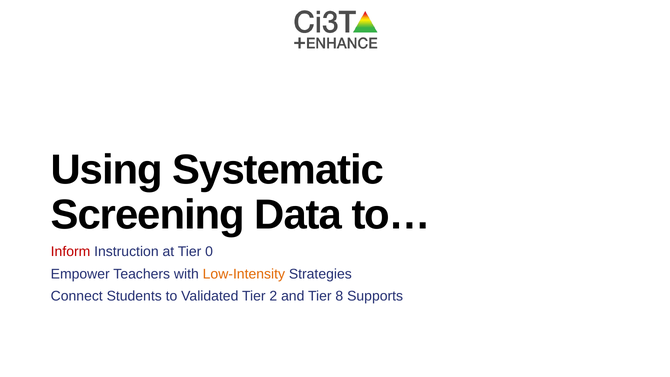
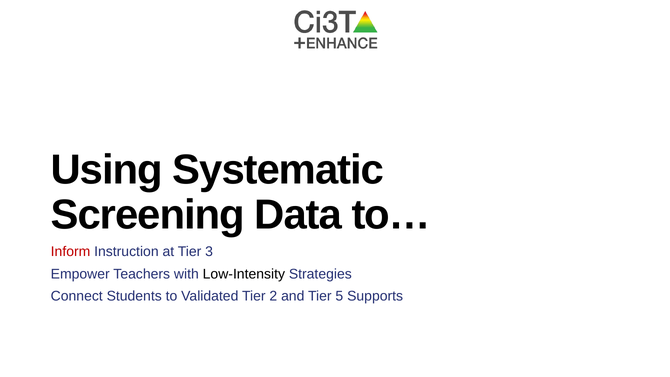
0: 0 -> 3
Low-Intensity colour: orange -> black
8: 8 -> 5
